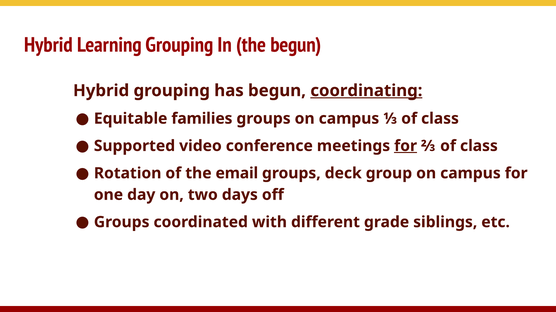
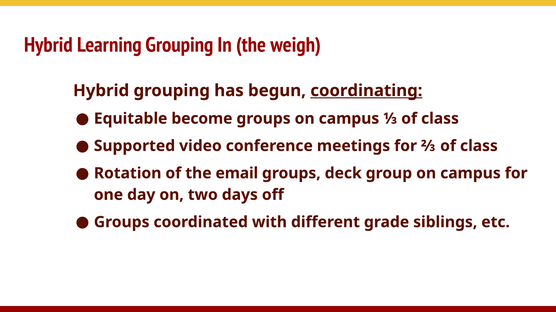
the begun: begun -> weigh
families: families -> become
for at (406, 146) underline: present -> none
